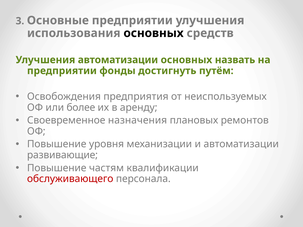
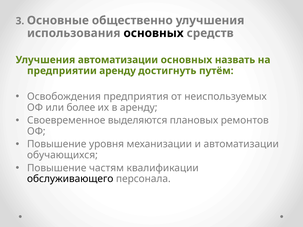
Основные предприятии: предприятии -> общественно
предприятии фонды: фонды -> аренду
назначения: назначения -> выделяются
развивающие: развивающие -> обучающихся
обслуживающего colour: red -> black
